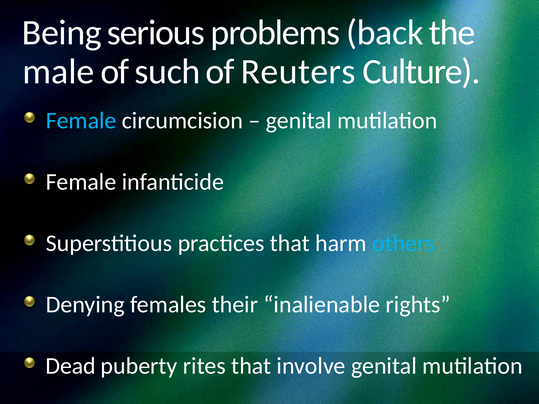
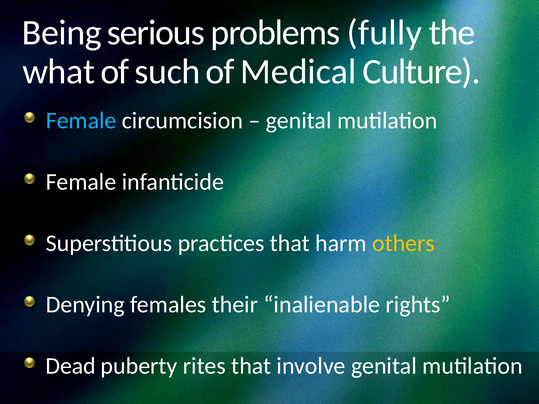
back: back -> fully
male: male -> what
Reuters: Reuters -> Medical
others colour: light blue -> yellow
